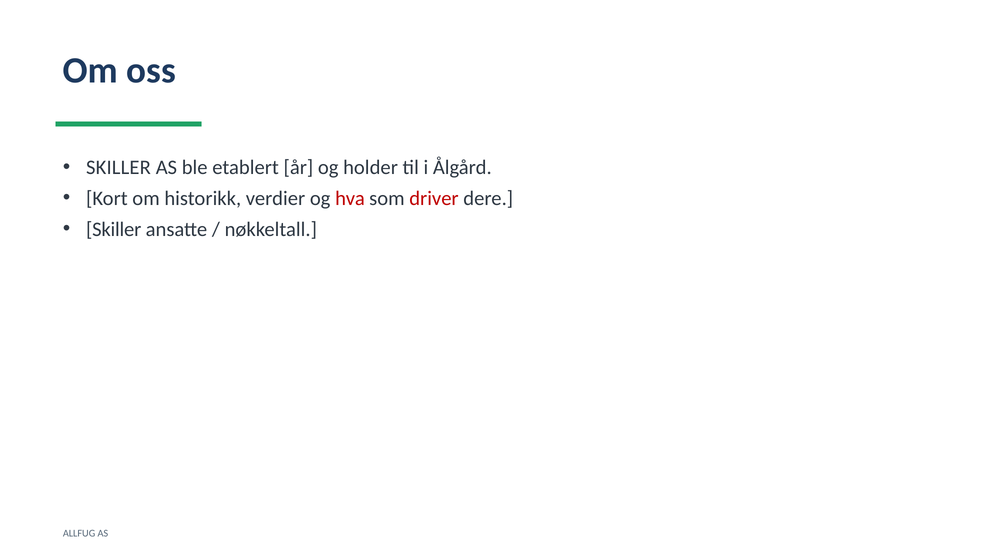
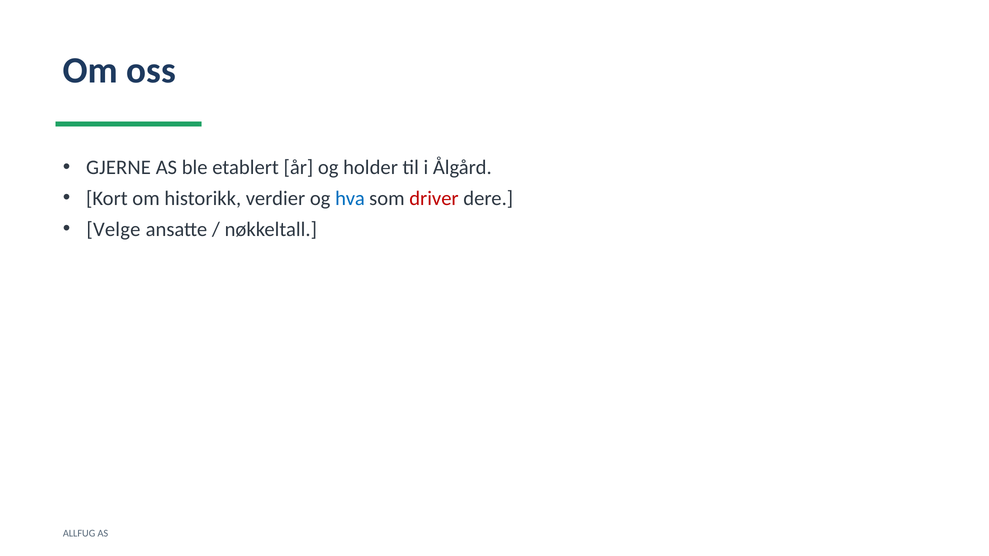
SKILLER at (118, 168): SKILLER -> GJERNE
hva colour: red -> blue
Skiller at (114, 229): Skiller -> Velge
